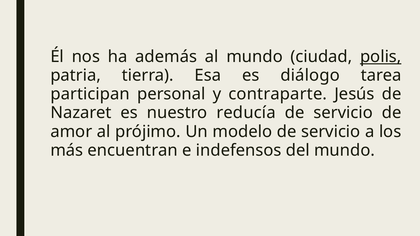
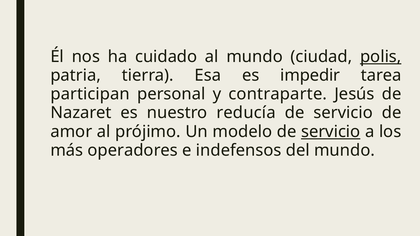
además: además -> cuidado
diálogo: diálogo -> impedir
servicio at (331, 132) underline: none -> present
encuentran: encuentran -> operadores
